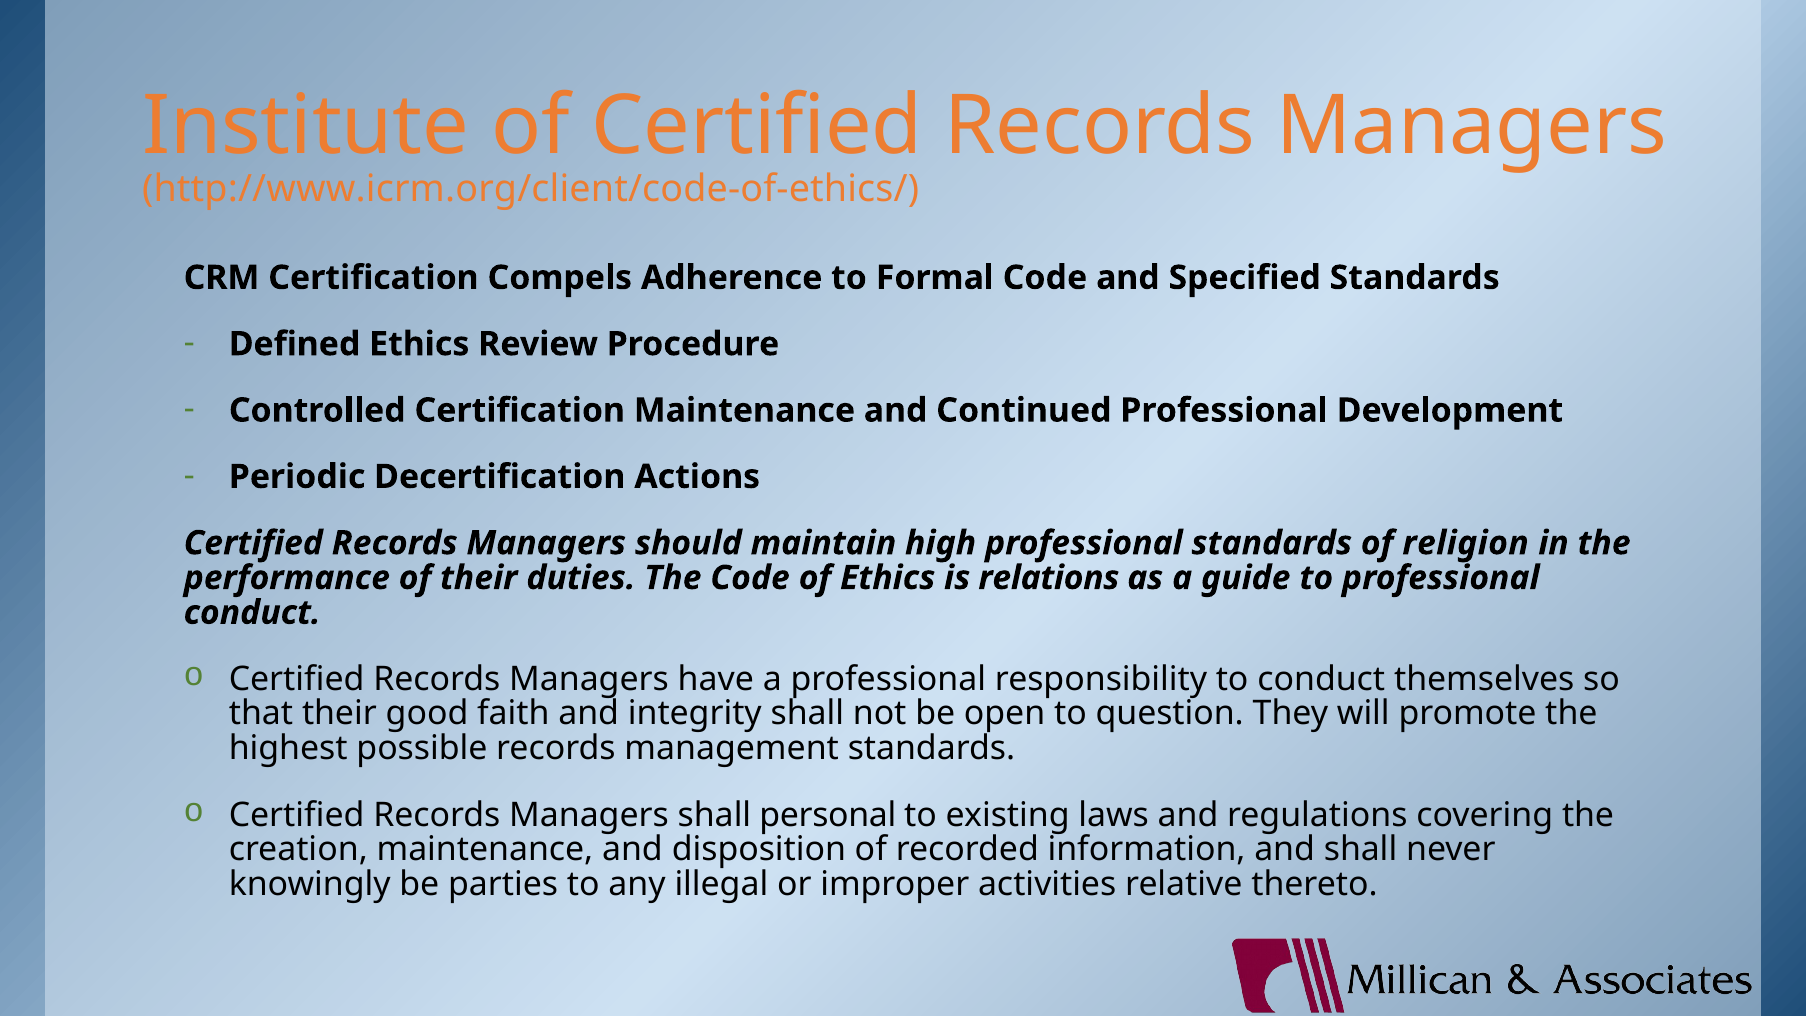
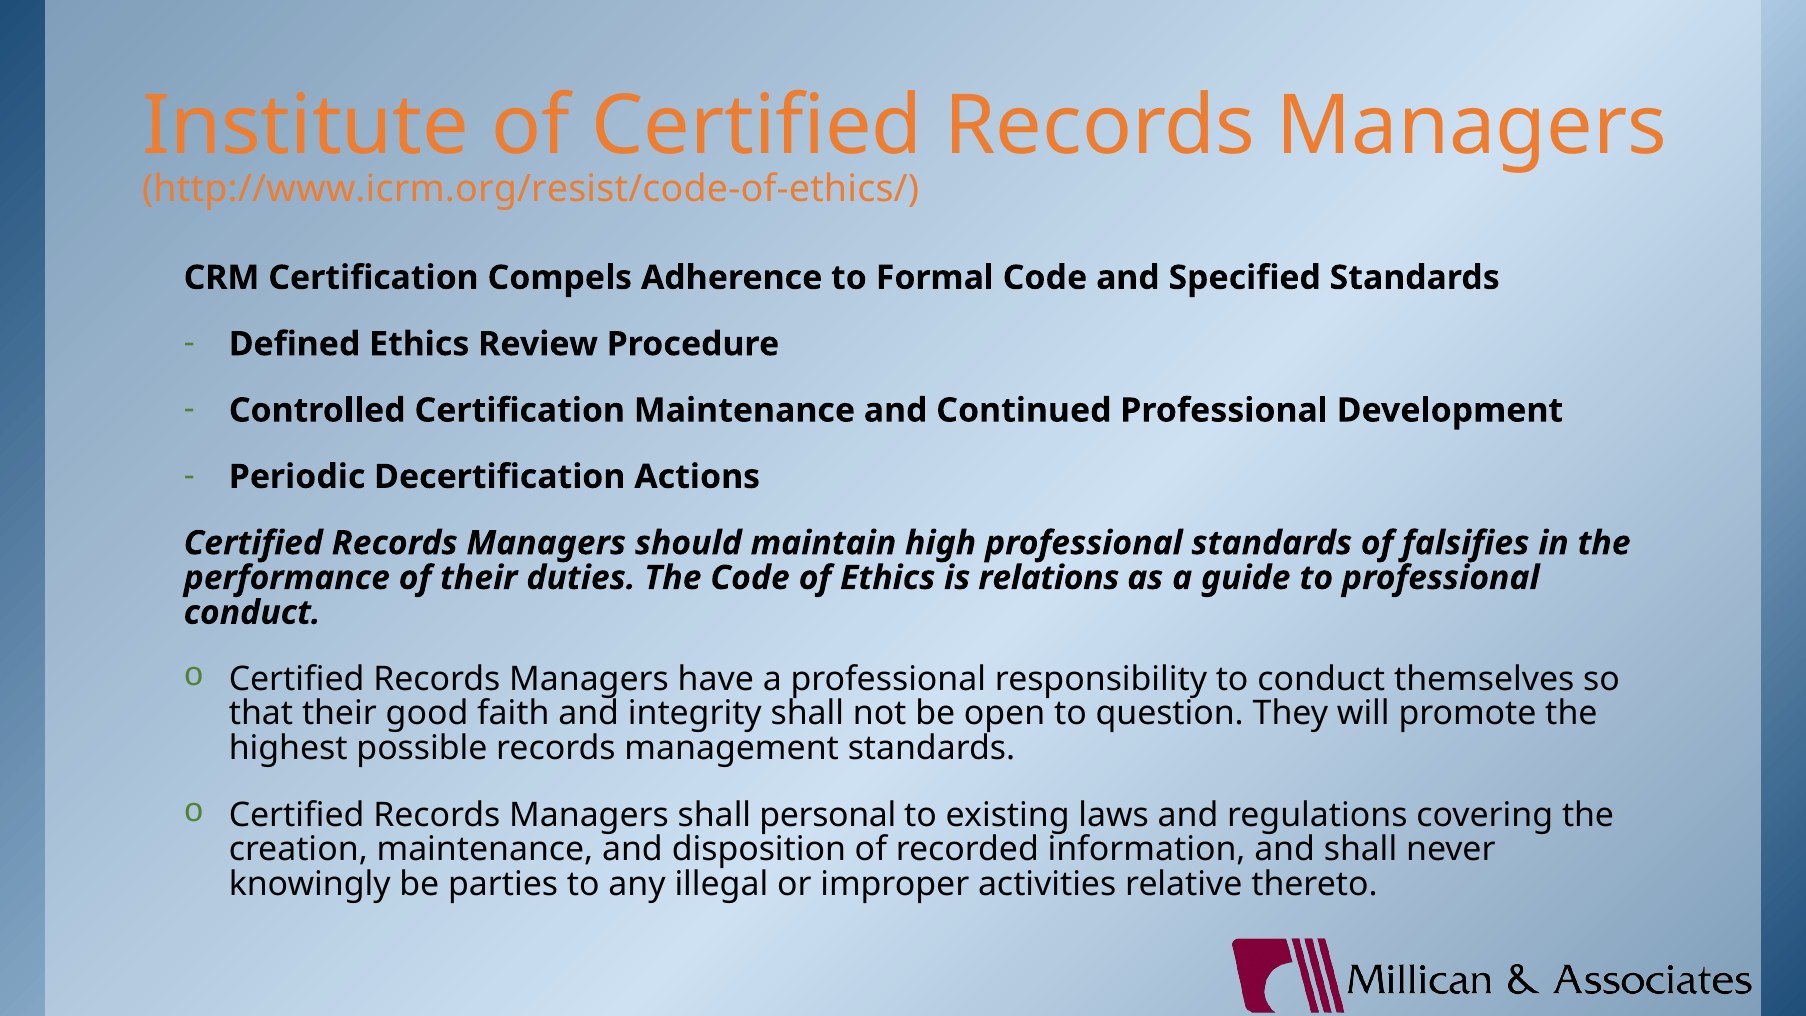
http://www.icrm.org/client/code-of-ethics/: http://www.icrm.org/client/code-of-ethics/ -> http://www.icrm.org/resist/code-of-ethics/
religion: religion -> falsifies
